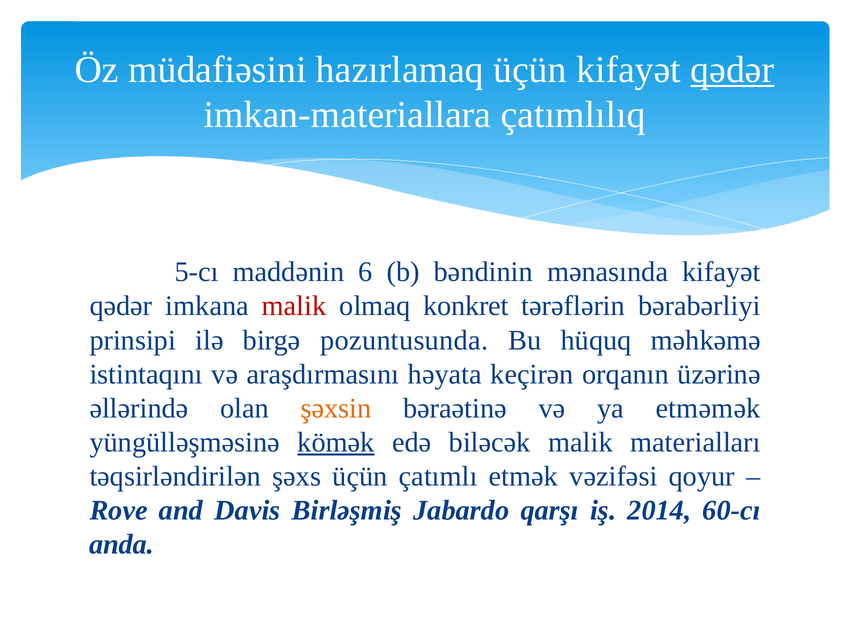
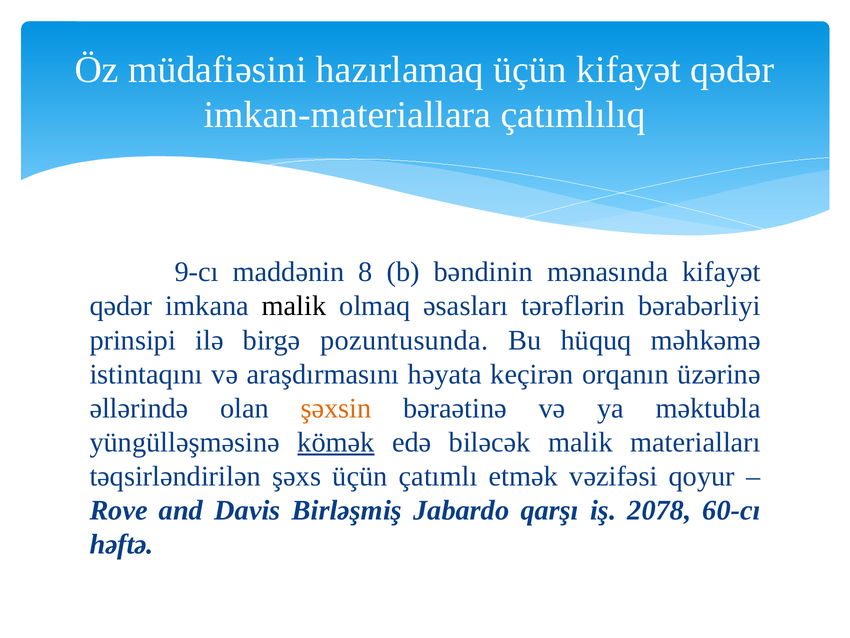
qədər at (732, 70) underline: present -> none
5-cı: 5-cı -> 9-cı
6: 6 -> 8
malik at (294, 306) colour: red -> black
konkret: konkret -> əsasları
etməmək: etməmək -> məktubla
2014: 2014 -> 2078
anda: anda -> həftə
